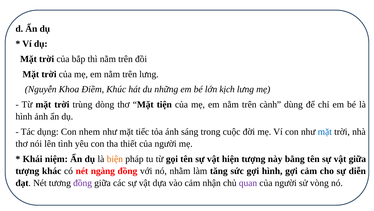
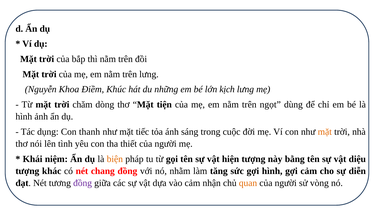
trùng: trùng -> chăm
cành: cành -> ngọt
nhem: nhem -> thanh
mặt at (325, 131) colour: blue -> orange
vật giữa: giữa -> diệu
ngàng: ngàng -> chang
quan colour: purple -> orange
